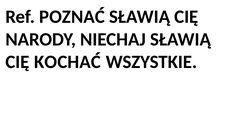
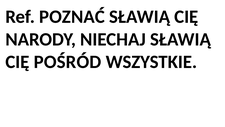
KOCHAĆ: KOCHAĆ -> POŚRÓD
